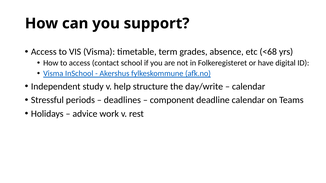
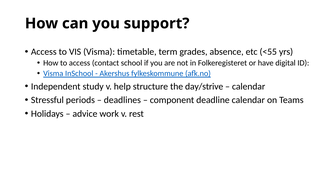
<68: <68 -> <55
day/write: day/write -> day/strive
